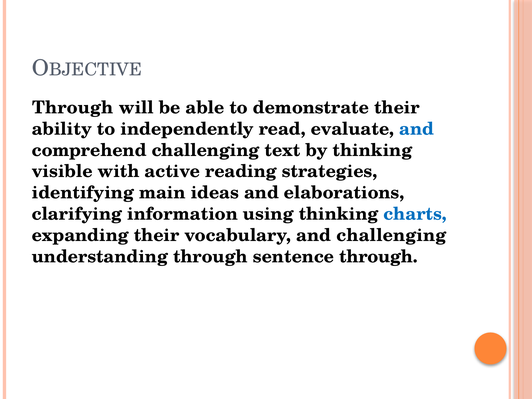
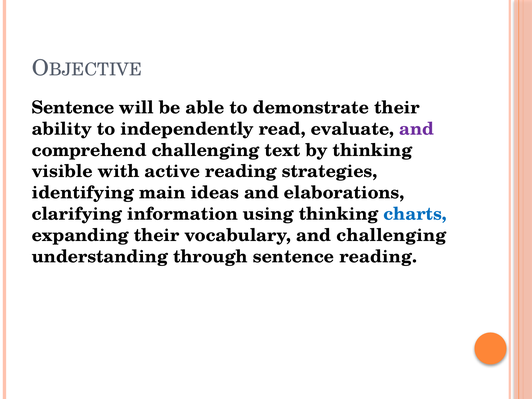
Through at (73, 108): Through -> Sentence
and at (417, 129) colour: blue -> purple
sentence through: through -> reading
